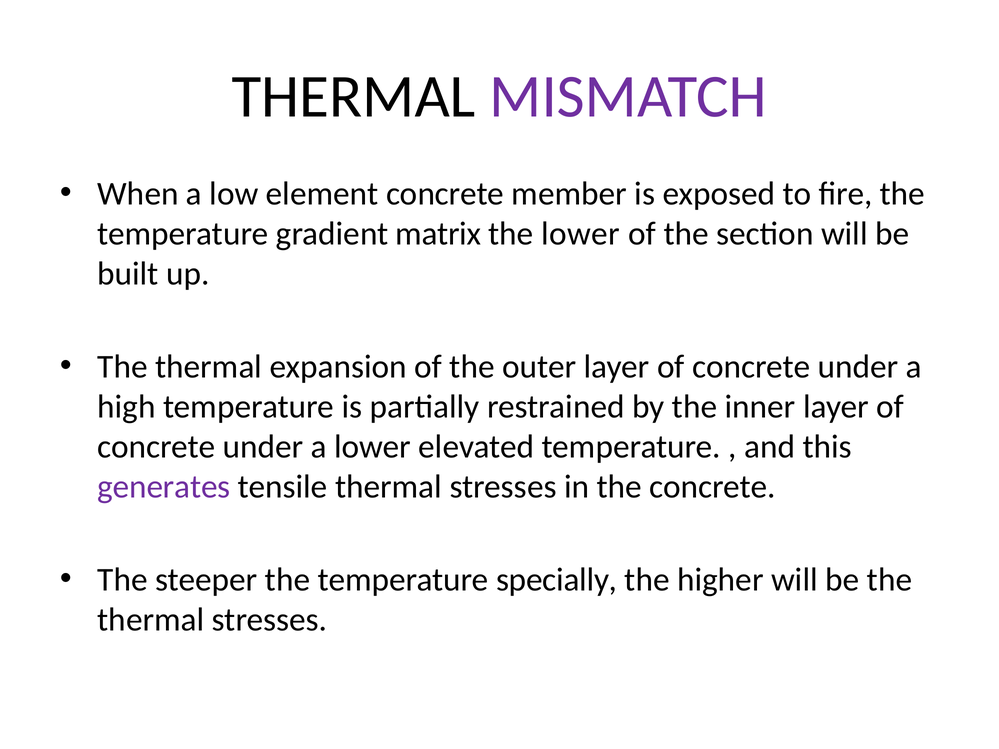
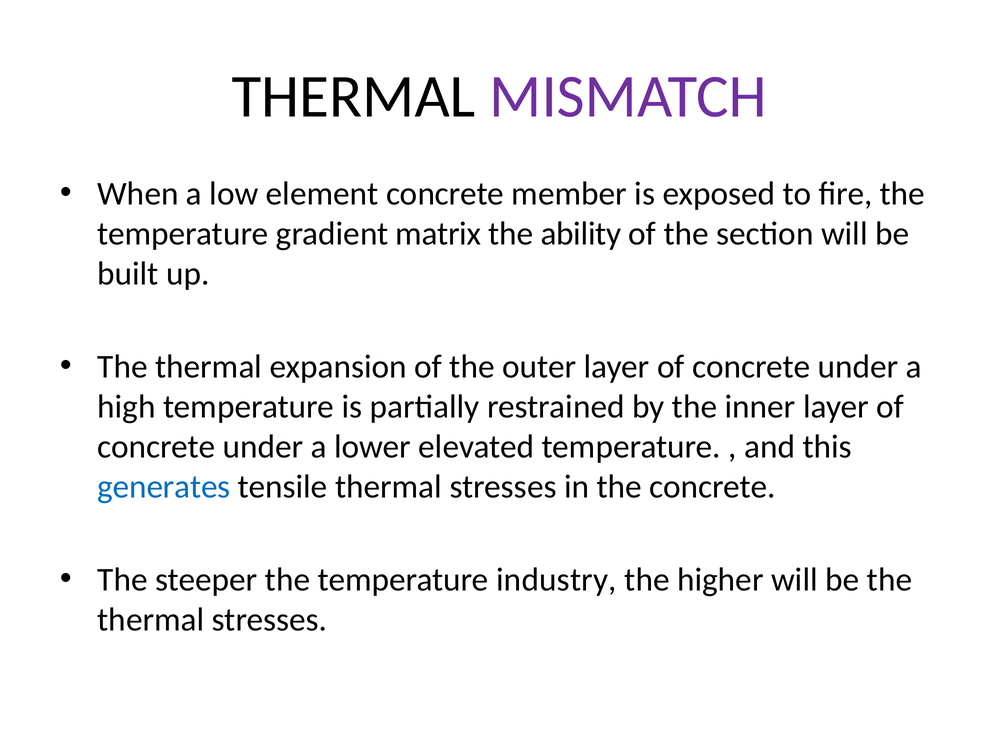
the lower: lower -> ability
generates colour: purple -> blue
specially: specially -> industry
